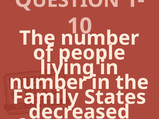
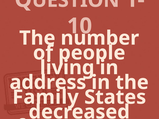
number at (48, 83): number -> address
